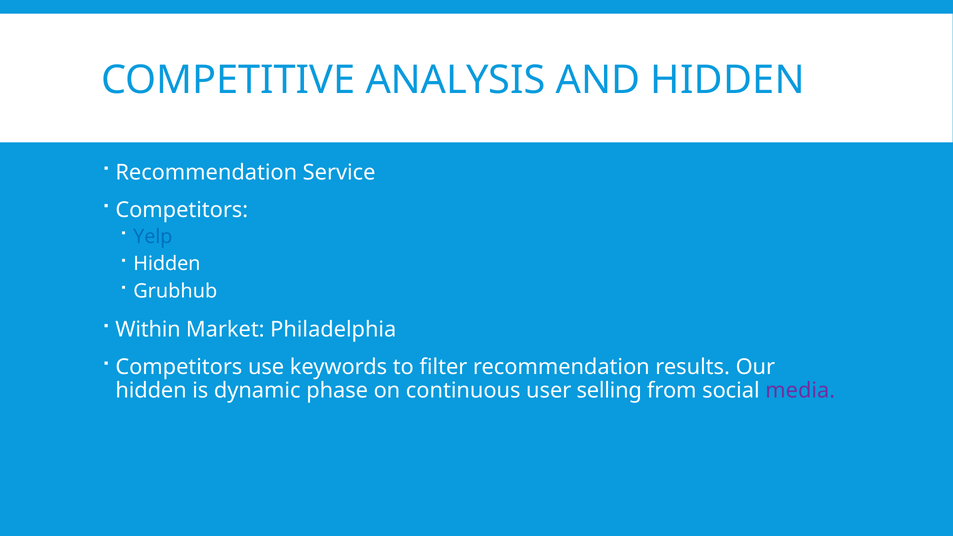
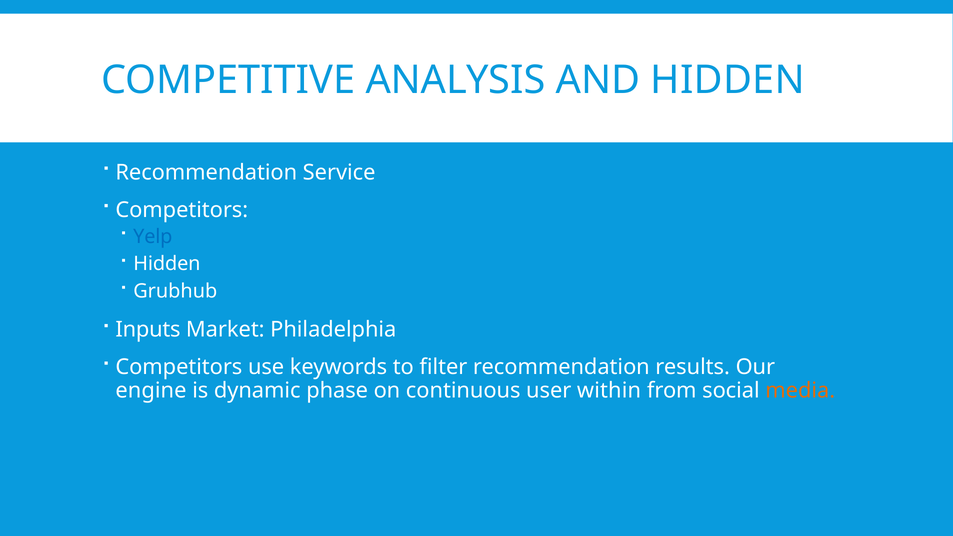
Within: Within -> Inputs
hidden at (151, 391): hidden -> engine
selling: selling -> within
media colour: purple -> orange
